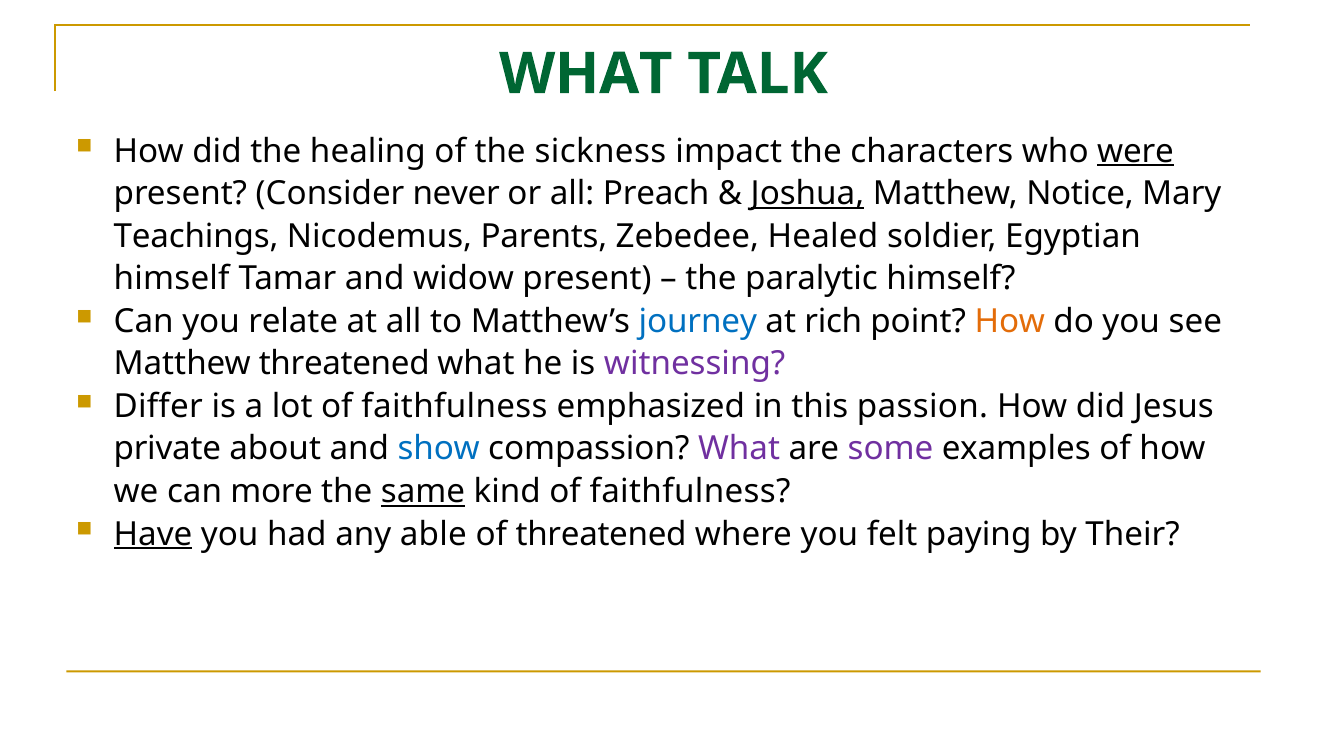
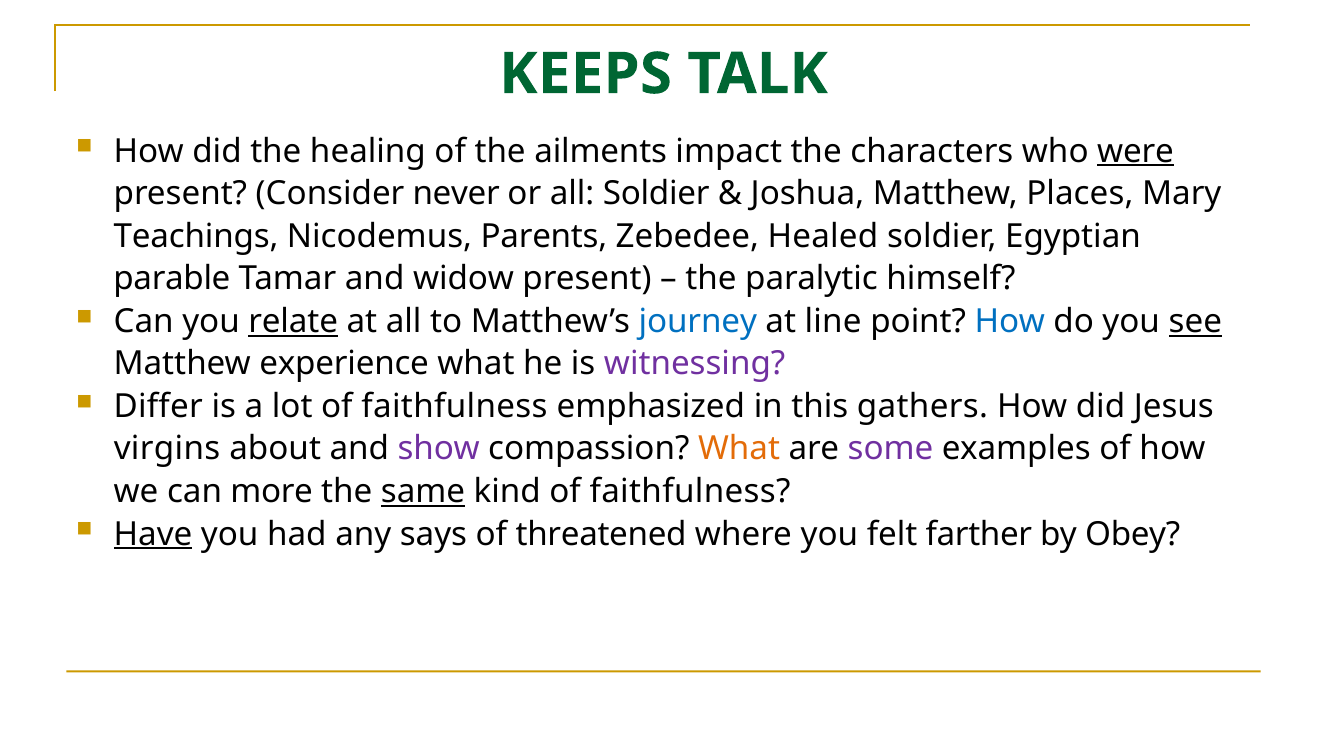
WHAT at (586, 74): WHAT -> KEEPS
sickness: sickness -> ailments
all Preach: Preach -> Soldier
Joshua underline: present -> none
Notice: Notice -> Places
himself at (172, 279): himself -> parable
relate underline: none -> present
rich: rich -> line
How at (1010, 322) colour: orange -> blue
see underline: none -> present
Matthew threatened: threatened -> experience
passion: passion -> gathers
private: private -> virgins
show colour: blue -> purple
What at (739, 449) colour: purple -> orange
able: able -> says
paying: paying -> farther
Their: Their -> Obey
